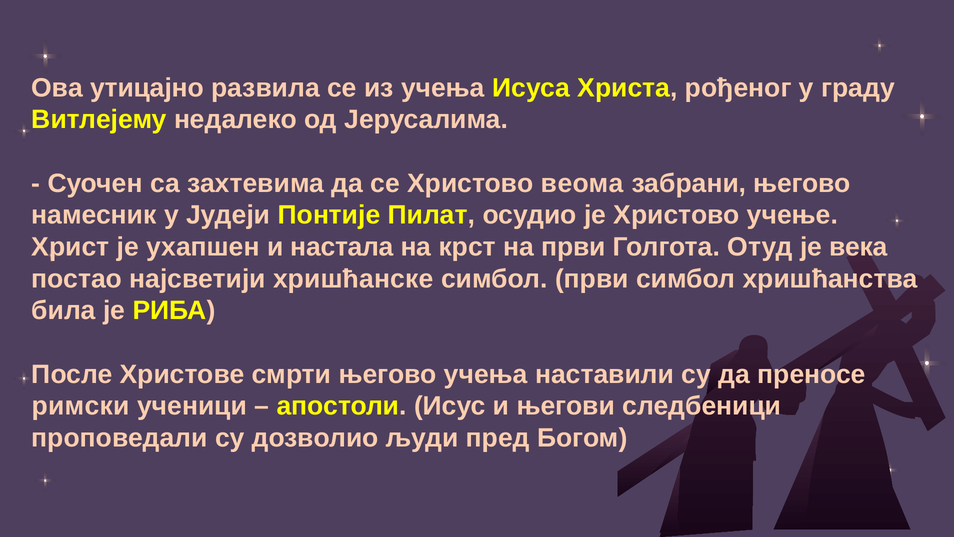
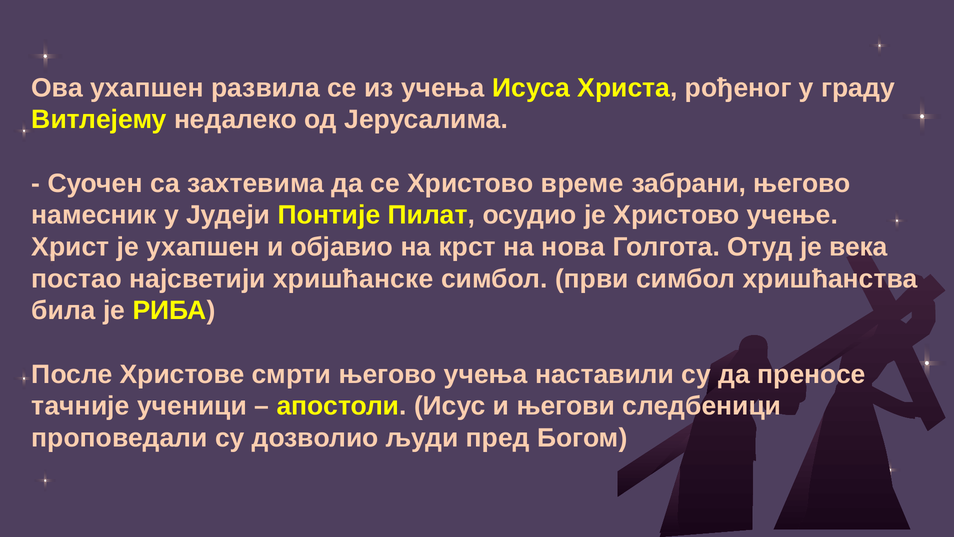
Ова утицајно: утицајно -> ухапшен
веома: веома -> време
настала: настала -> објавио
на први: први -> нова
римски: римски -> тачније
